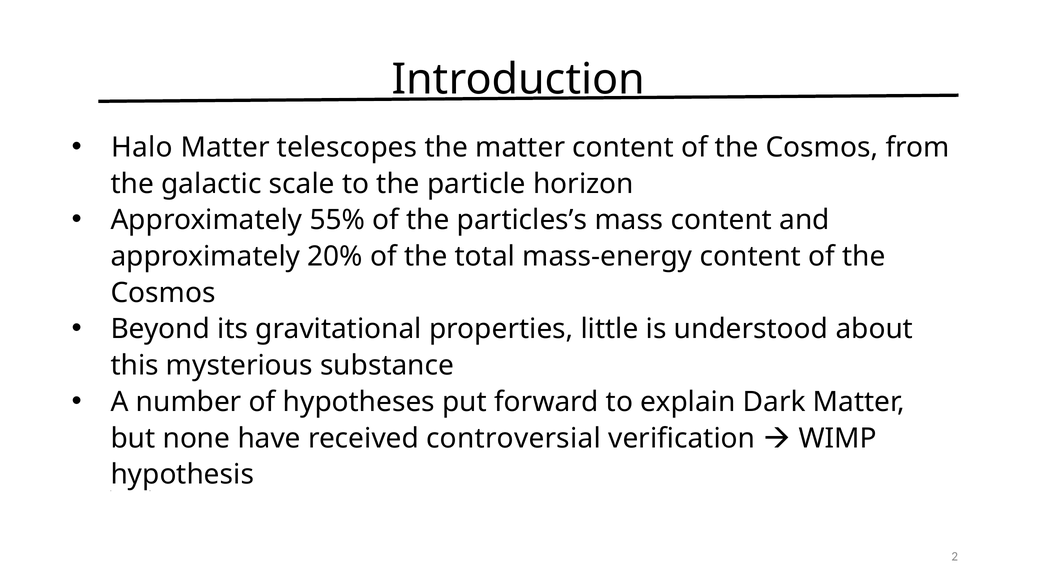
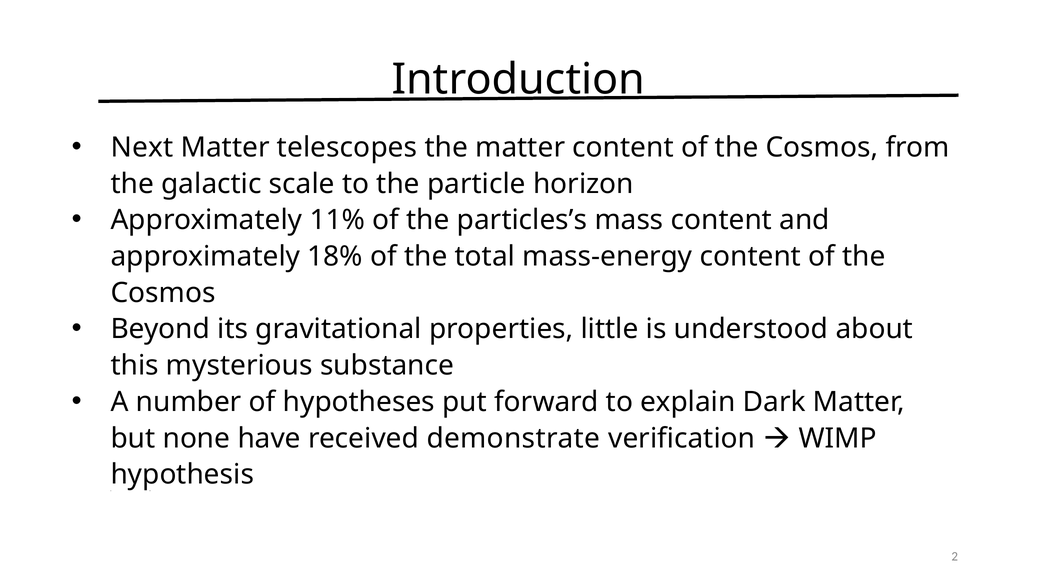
Halo: Halo -> Next
55%: 55% -> 11%
20%: 20% -> 18%
controversial: controversial -> demonstrate
